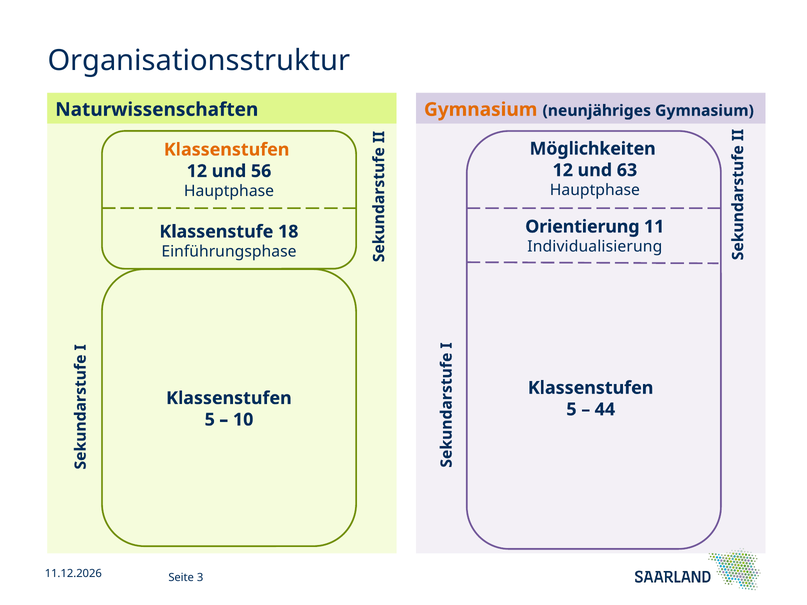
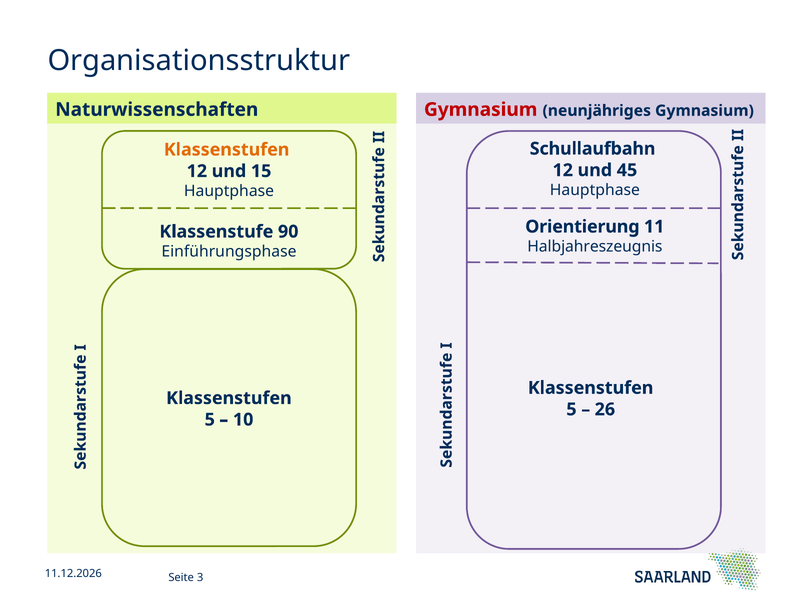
Gymnasium at (481, 110) colour: orange -> red
Möglichkeiten: Möglichkeiten -> Schullaufbahn
63: 63 -> 45
56: 56 -> 15
18: 18 -> 90
Individualisierung: Individualisierung -> Halbjahreszeugnis
44: 44 -> 26
